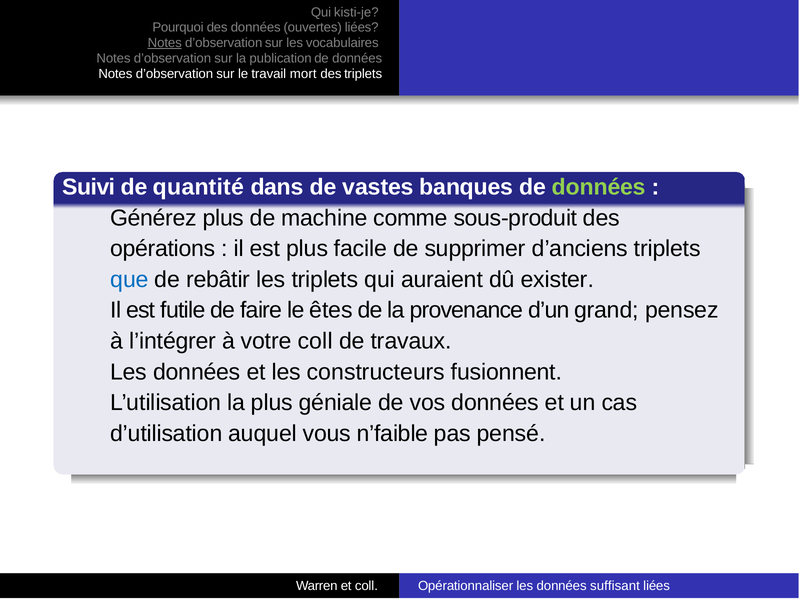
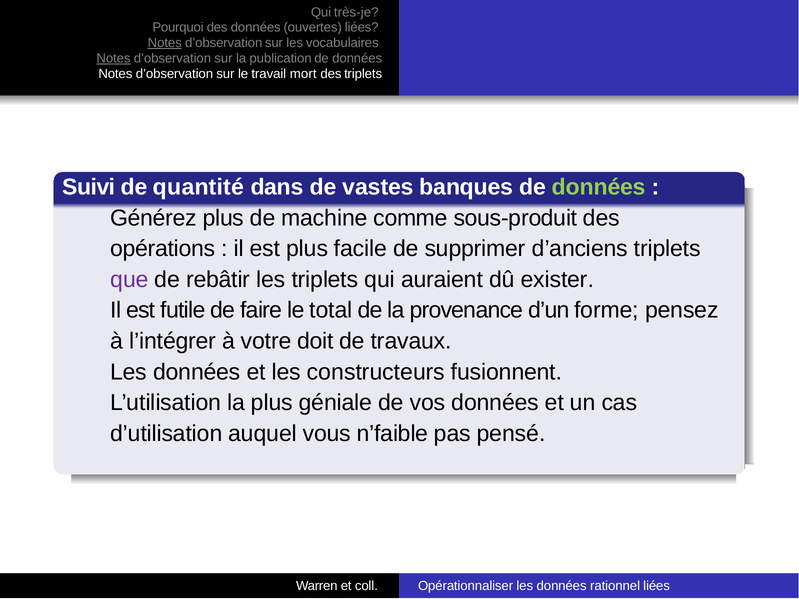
kisti-je: kisti-je -> très-je
Notes at (113, 58) underline: none -> present
que colour: blue -> purple
êtes: êtes -> total
grand: grand -> forme
votre coll: coll -> doit
suffisant: suffisant -> rationnel
